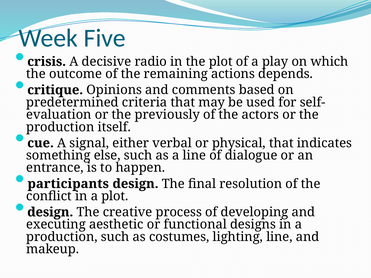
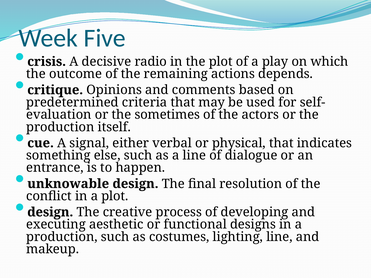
previously: previously -> sometimes
participants: participants -> unknowable
